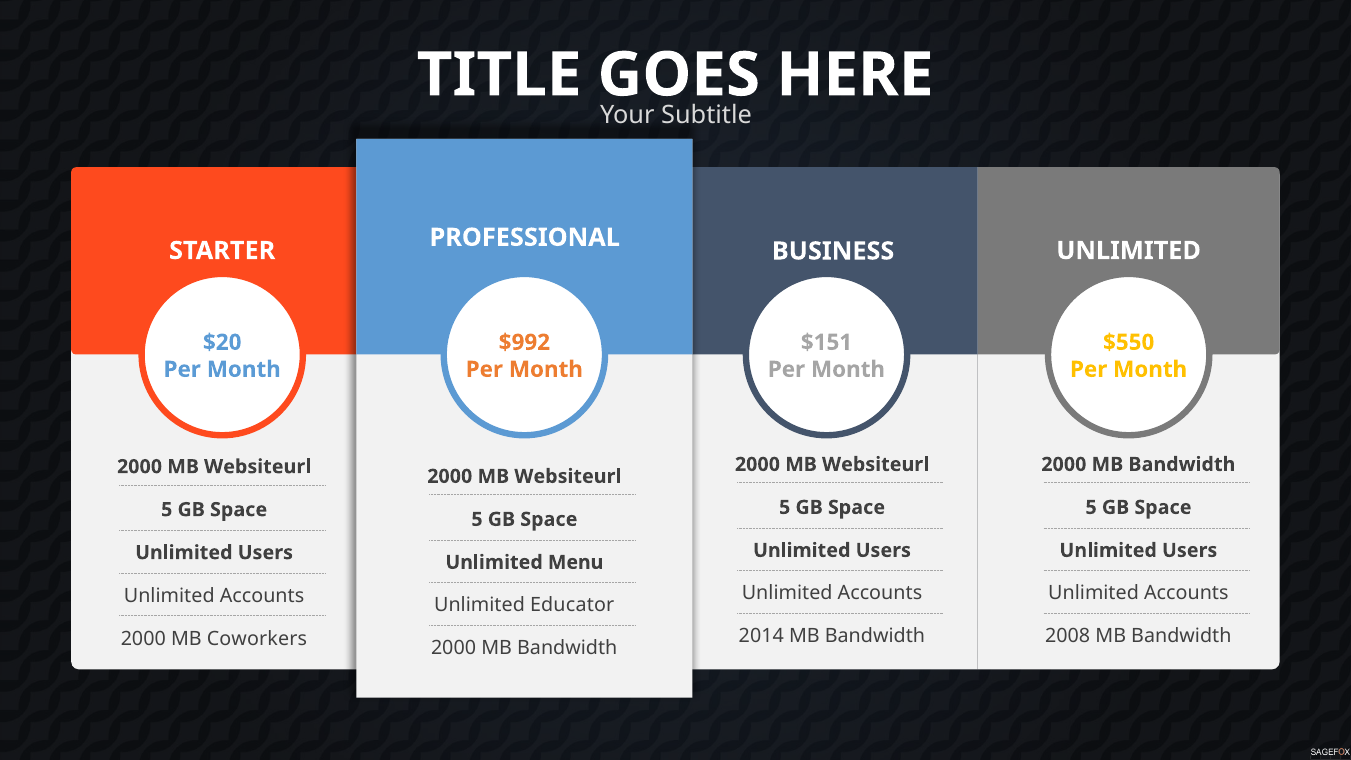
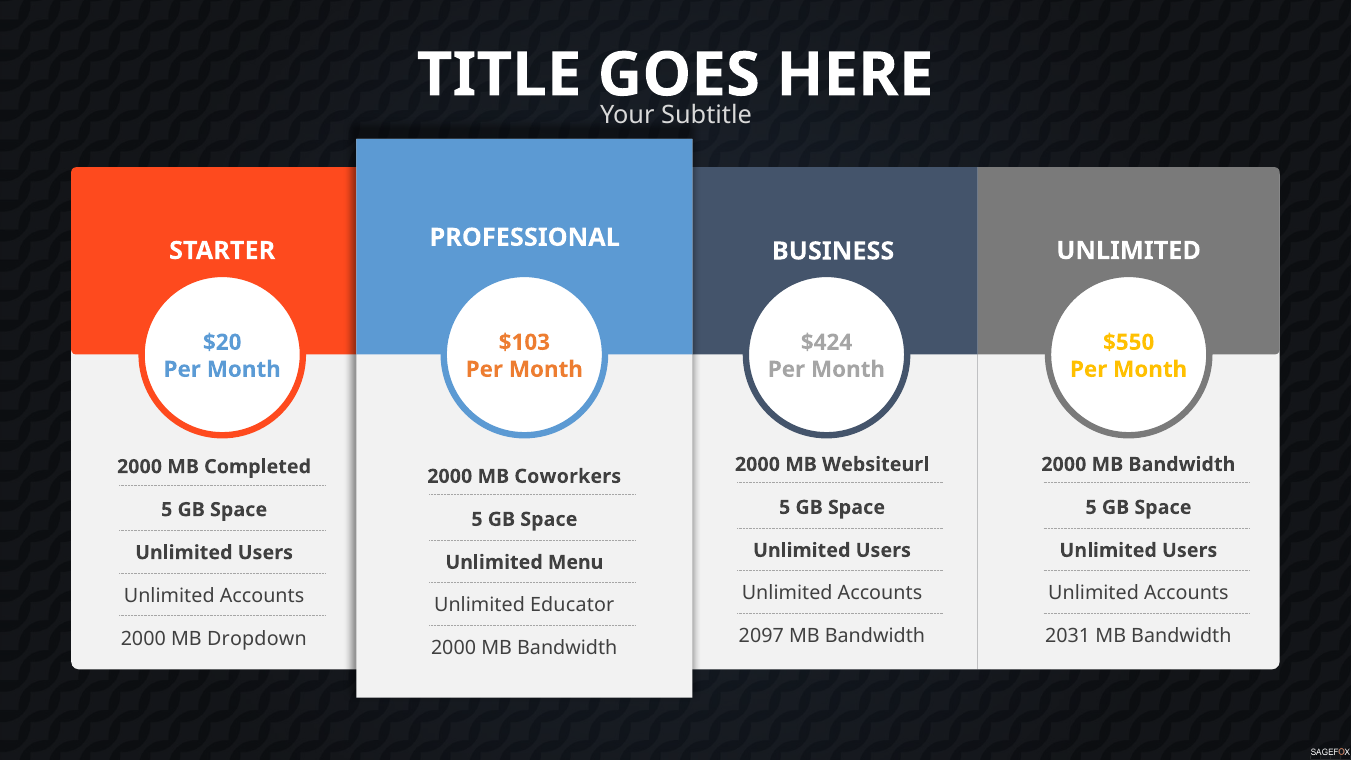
$992: $992 -> $103
$151: $151 -> $424
Websiteurl at (258, 467): Websiteurl -> Completed
Websiteurl at (568, 476): Websiteurl -> Coworkers
2014: 2014 -> 2097
2008: 2008 -> 2031
Coworkers: Coworkers -> Dropdown
